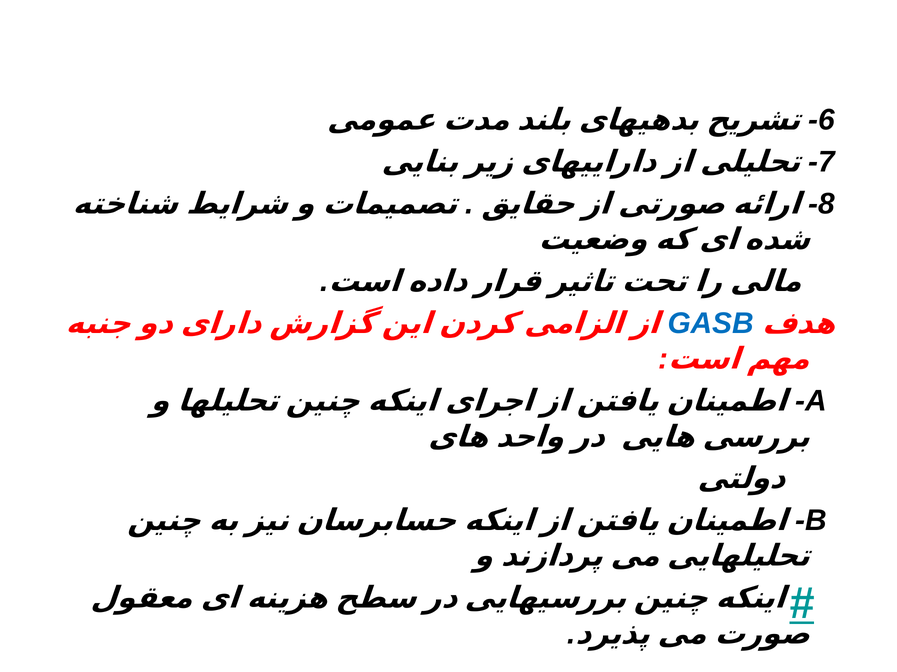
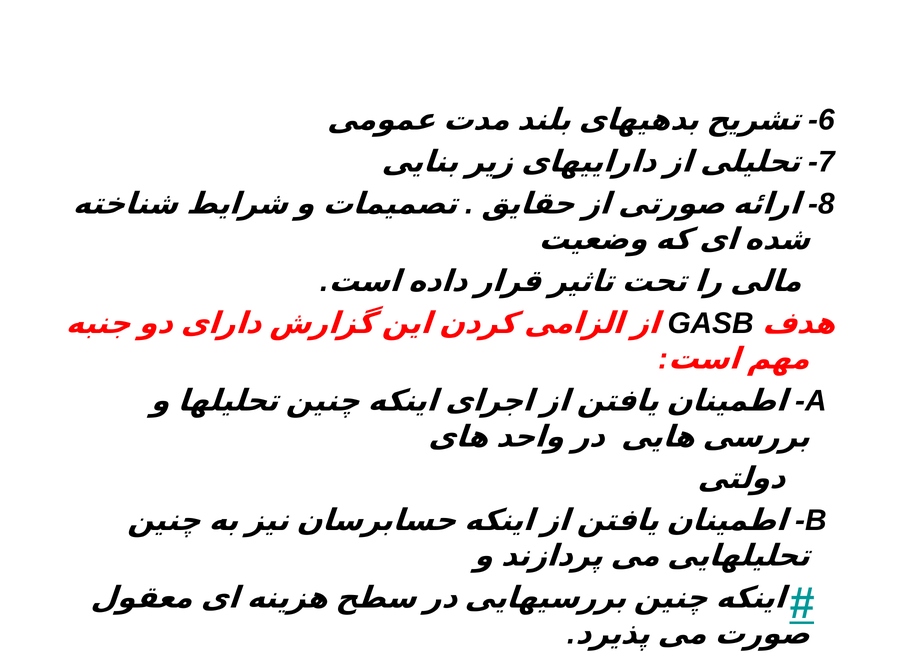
GASB colour: blue -> black
